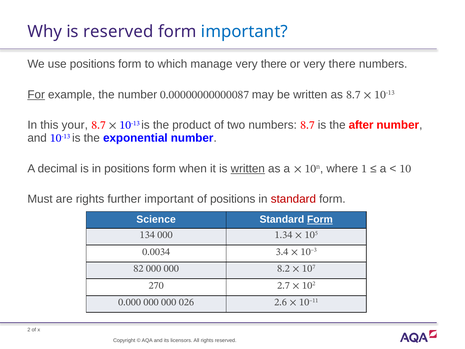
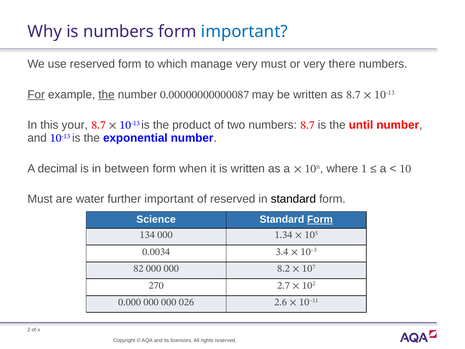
is reserved: reserved -> numbers
use positions: positions -> reserved
manage very there: there -> must
the at (106, 94) underline: none -> present
after: after -> until
in positions: positions -> between
written at (248, 168) underline: present -> none
are rights: rights -> water
of positions: positions -> reserved
standard at (293, 199) colour: red -> black
